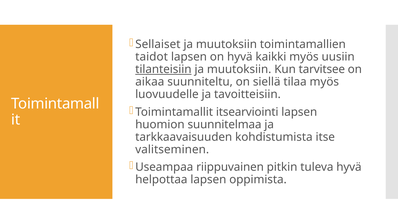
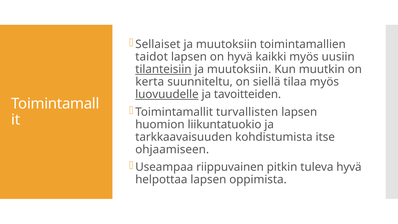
tarvitsee: tarvitsee -> muutkin
aikaa: aikaa -> kerta
luovuudelle underline: none -> present
tavoitteisiin: tavoitteisiin -> tavoitteiden
itsearviointi: itsearviointi -> turvallisten
suunnitelmaa: suunnitelmaa -> liikuntatuokio
valitseminen: valitseminen -> ohjaamiseen
